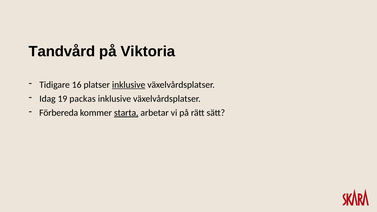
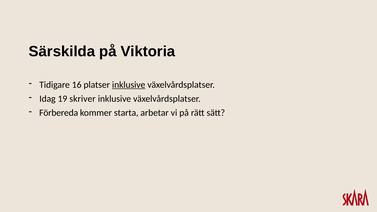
Tandvård: Tandvård -> Särskilda
packas: packas -> skriver
starta underline: present -> none
